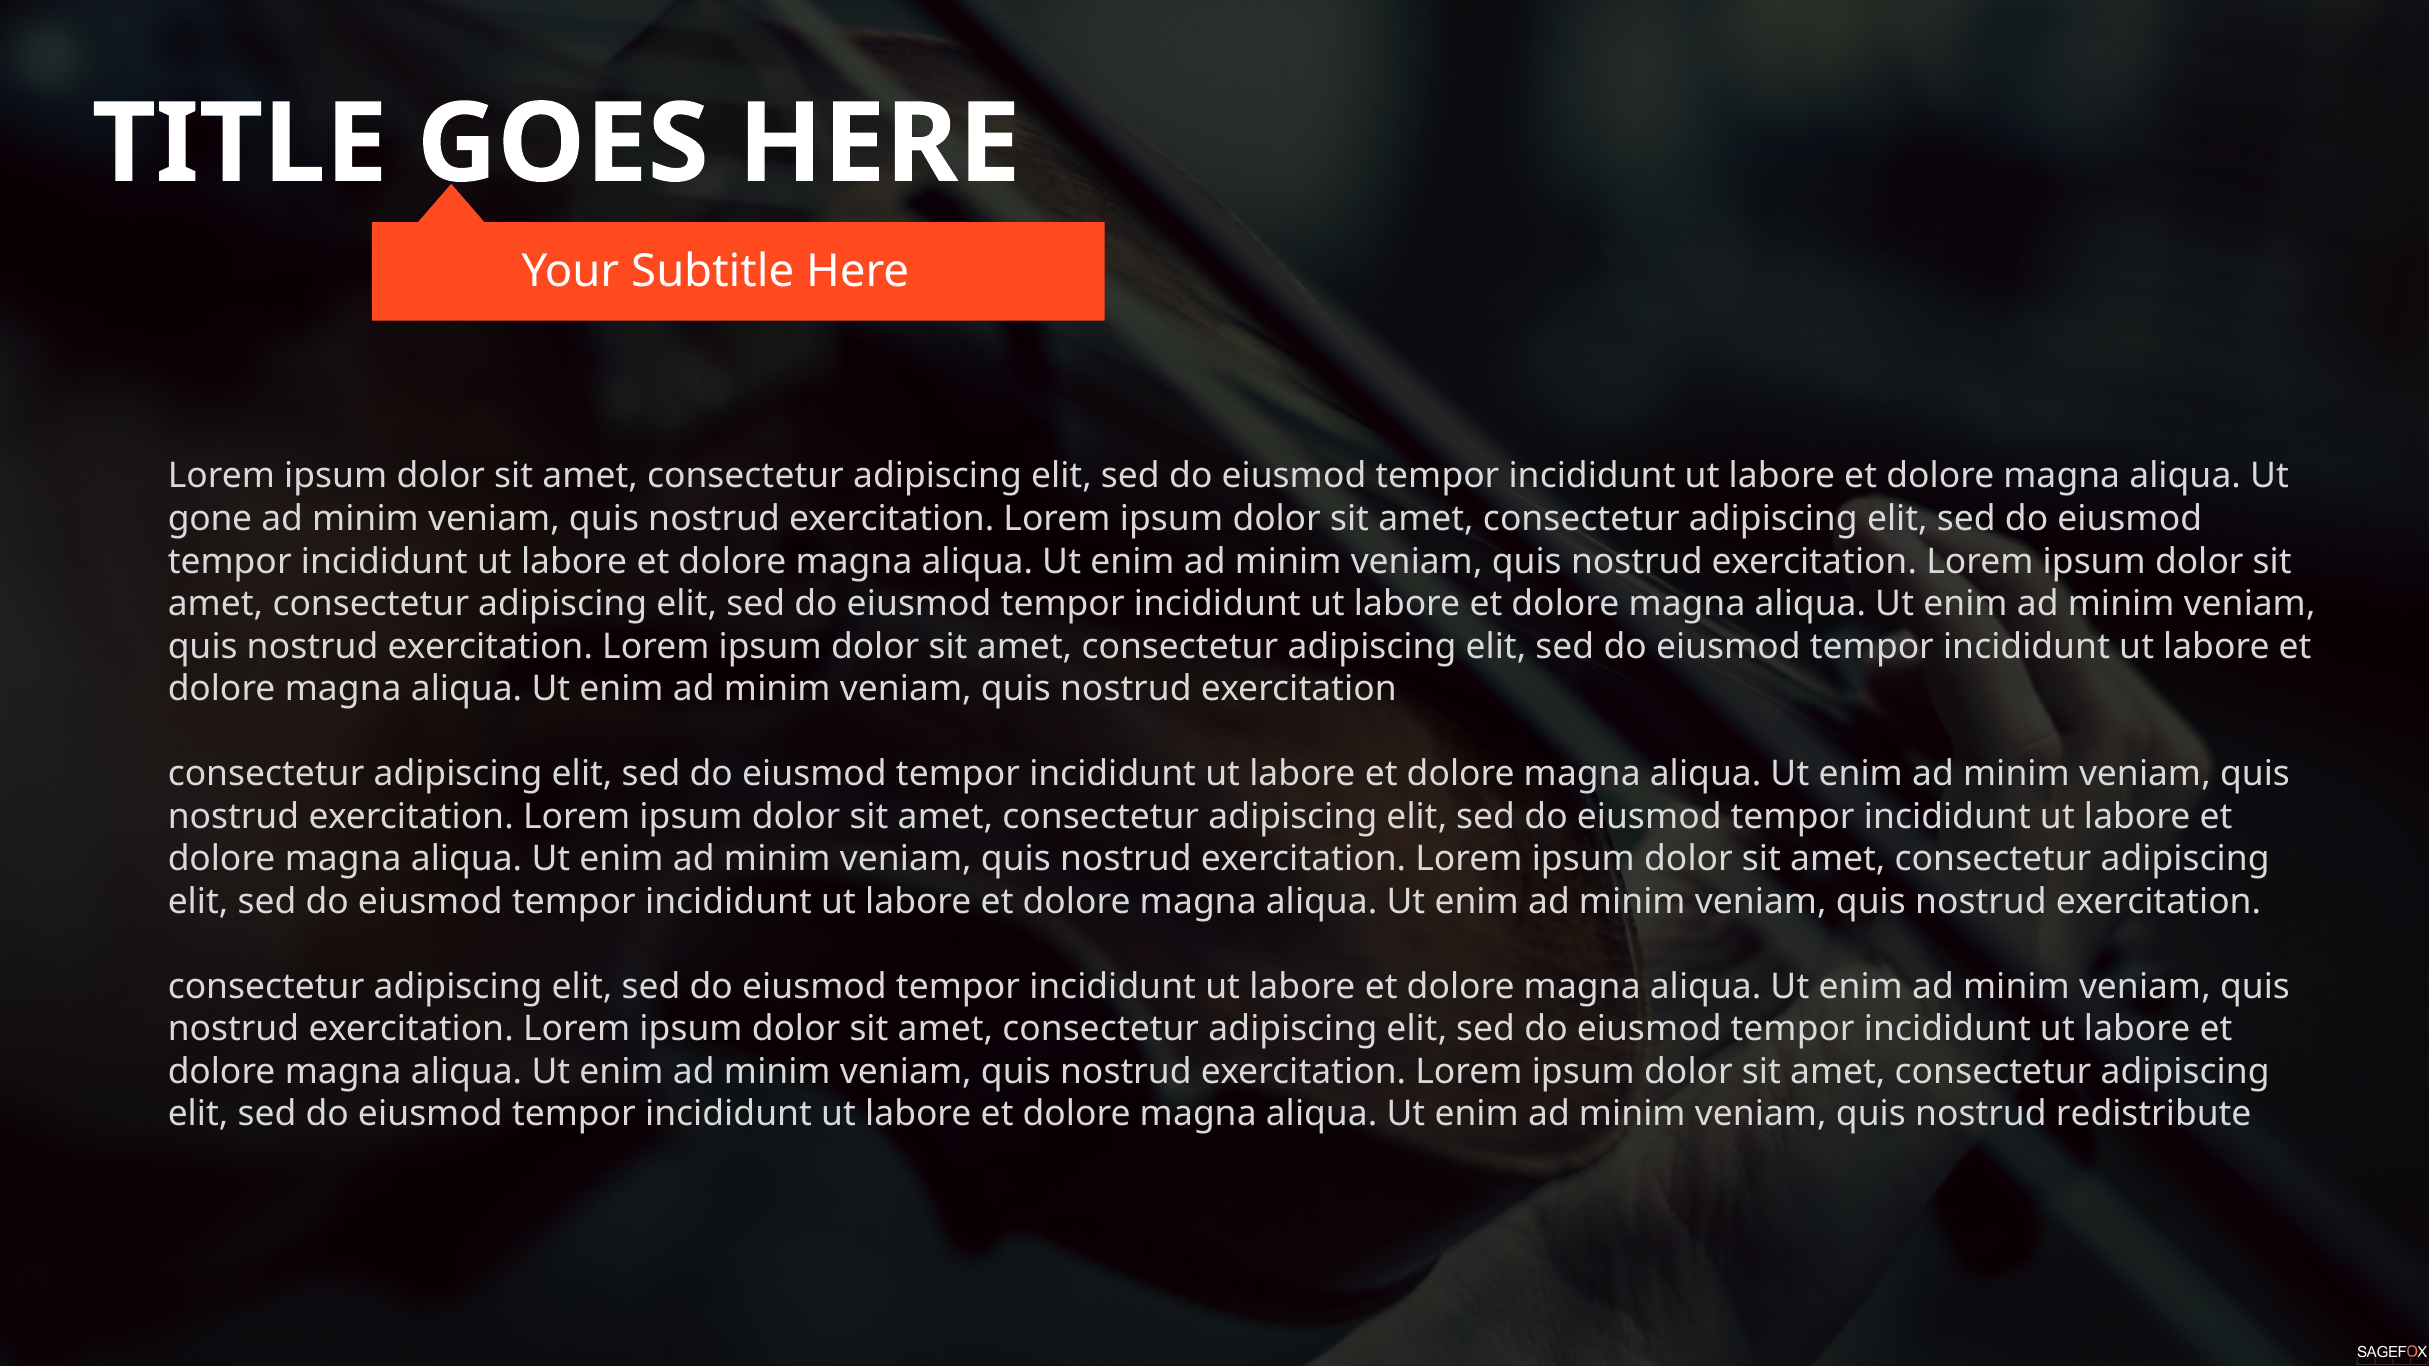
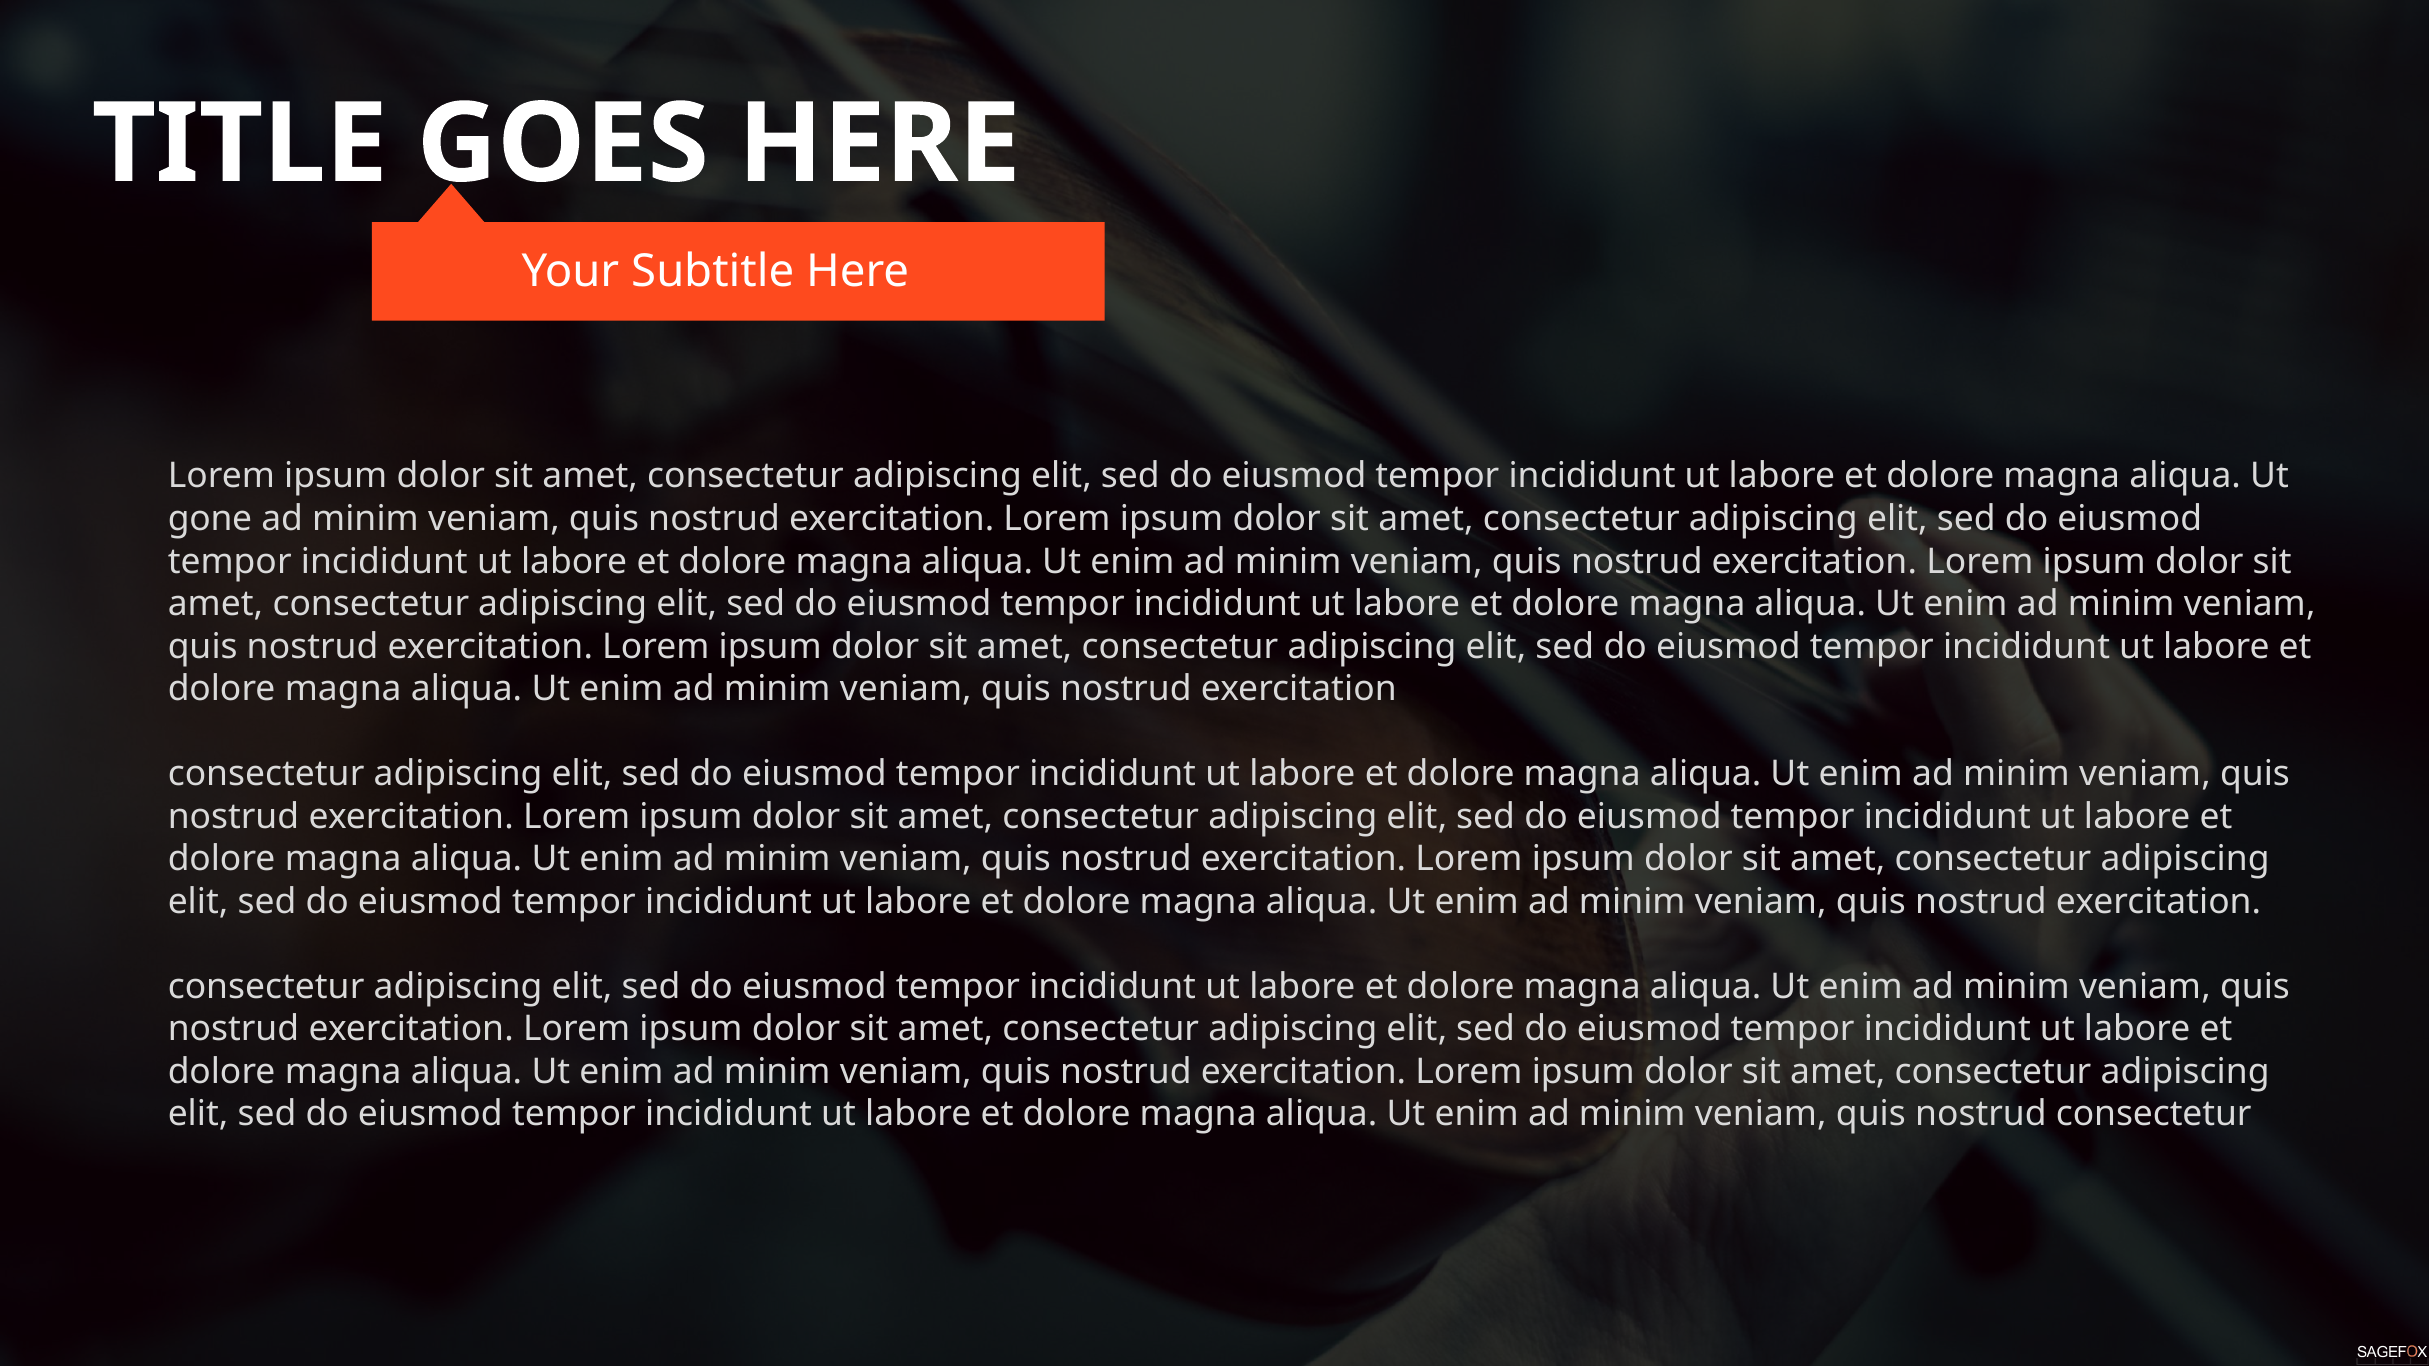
nostrud redistribute: redistribute -> consectetur
